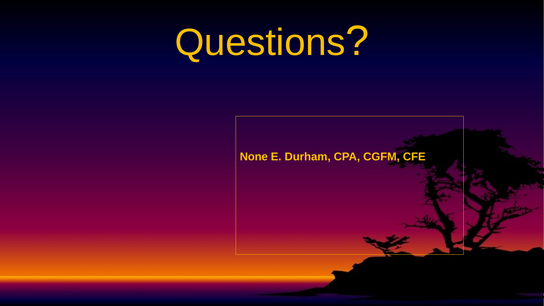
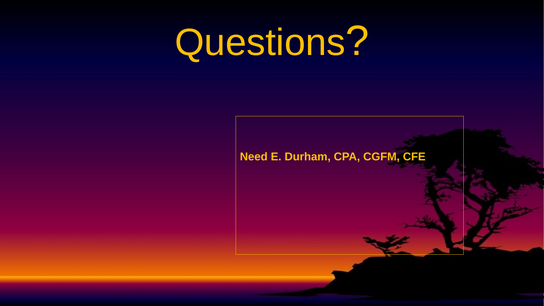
None: None -> Need
